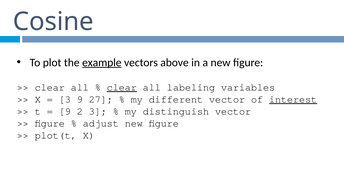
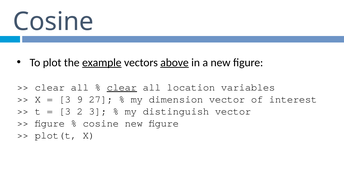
above underline: none -> present
labeling: labeling -> location
different: different -> dimension
interest underline: present -> none
9 at (65, 112): 9 -> 3
adjust at (101, 124): adjust -> cosine
